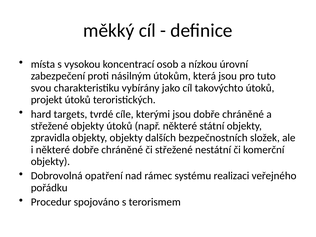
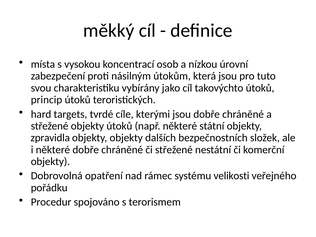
projekt: projekt -> princip
realizaci: realizaci -> velikosti
